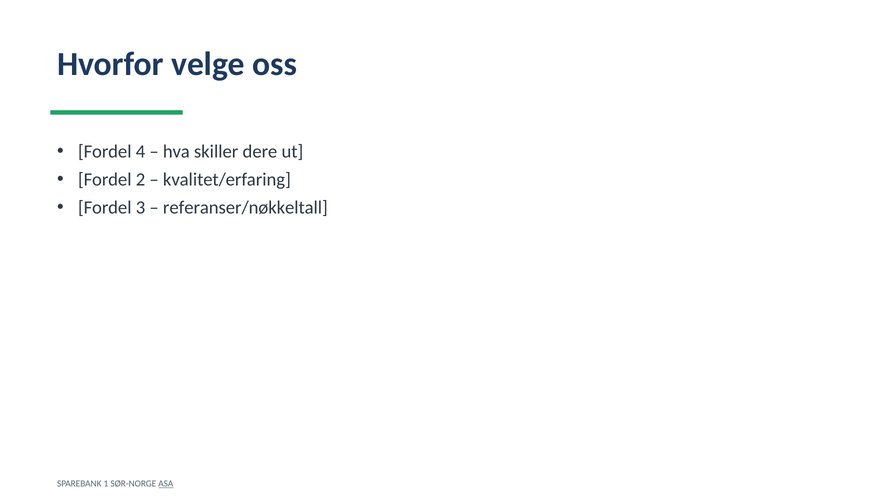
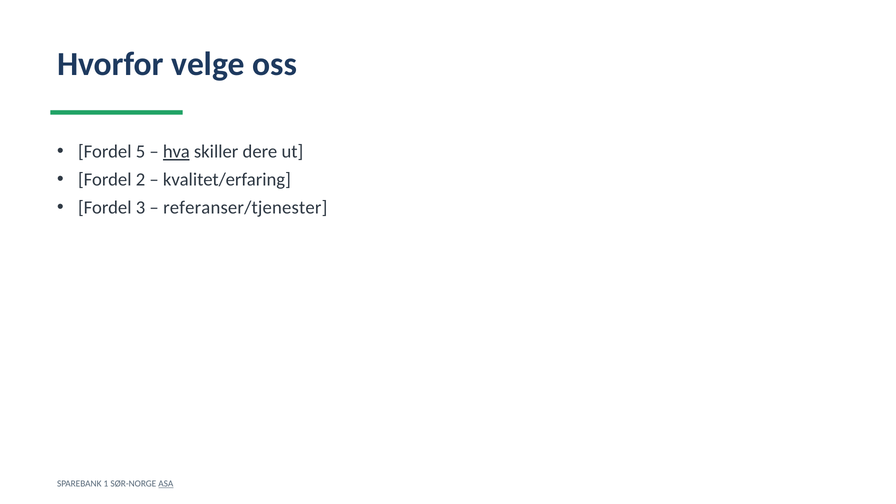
4: 4 -> 5
hva underline: none -> present
referanser/nøkkeltall: referanser/nøkkeltall -> referanser/tjenester
